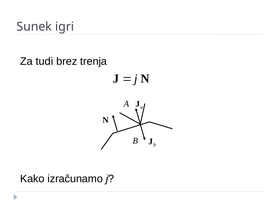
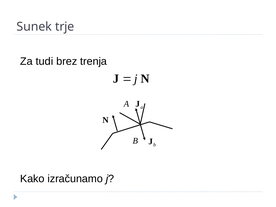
igri: igri -> trje
